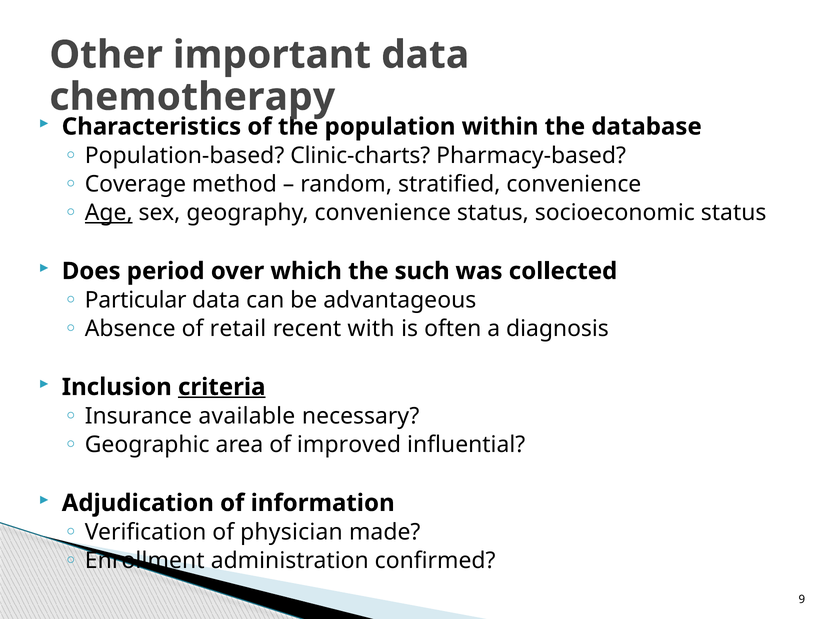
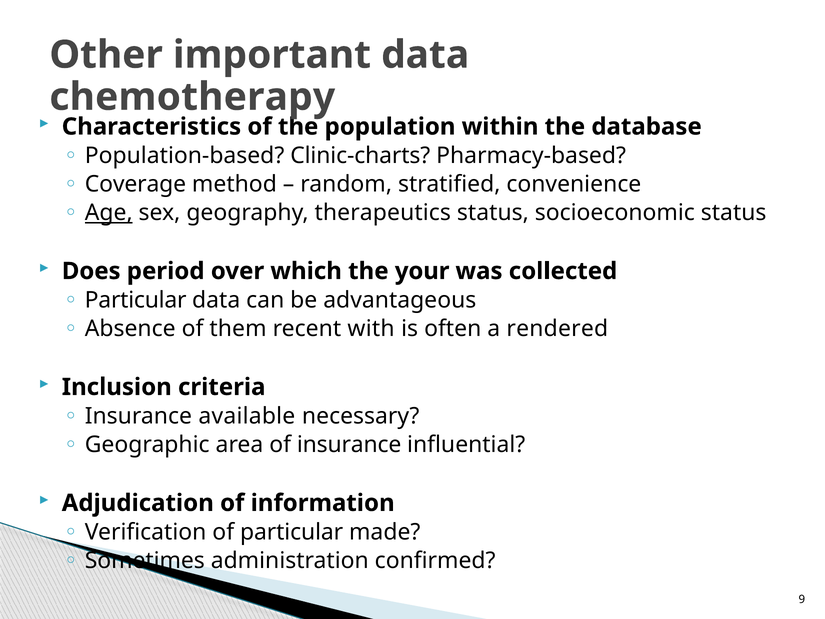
geography convenience: convenience -> therapeutics
such: such -> your
retail: retail -> them
diagnosis: diagnosis -> rendered
criteria underline: present -> none
of improved: improved -> insurance
of physician: physician -> particular
Enrollment: Enrollment -> Sometimes
